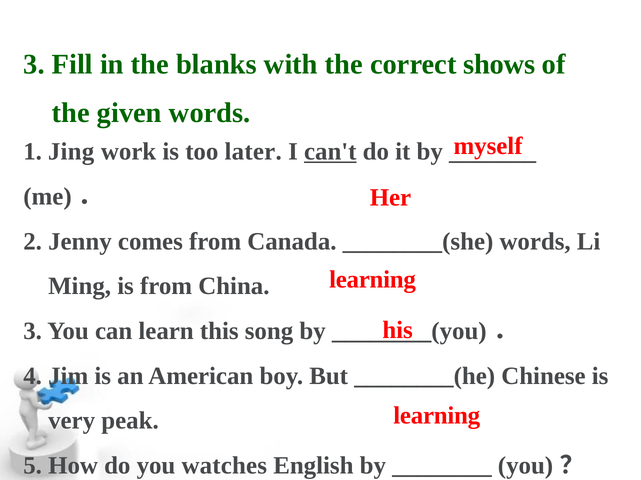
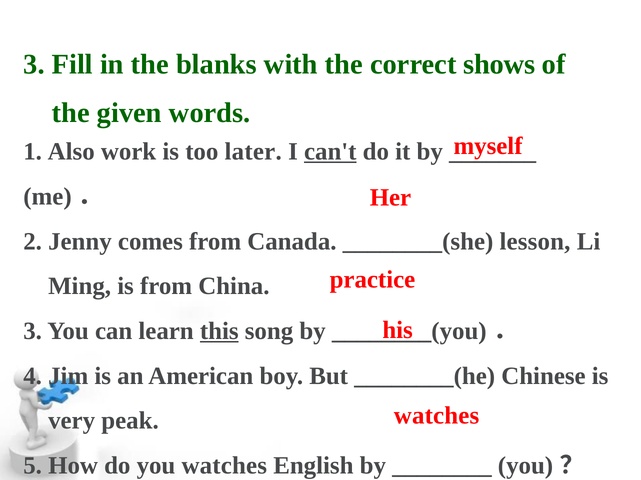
Jing: Jing -> Also
________(she words: words -> lesson
learning at (373, 280): learning -> practice
this underline: none -> present
learning at (437, 416): learning -> watches
